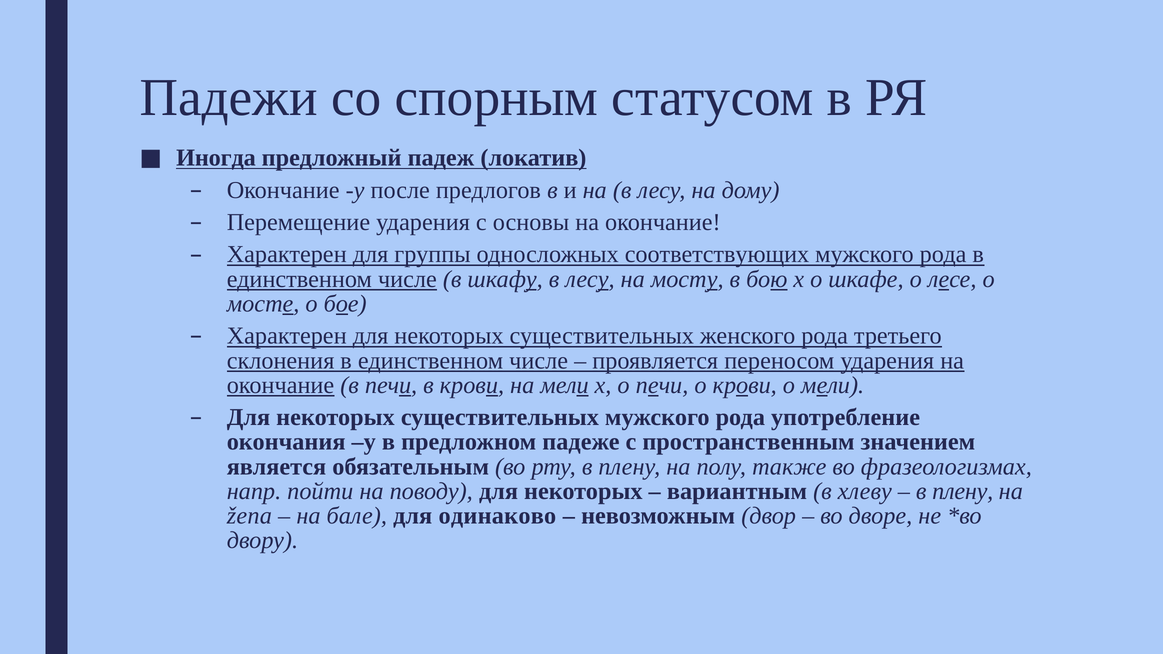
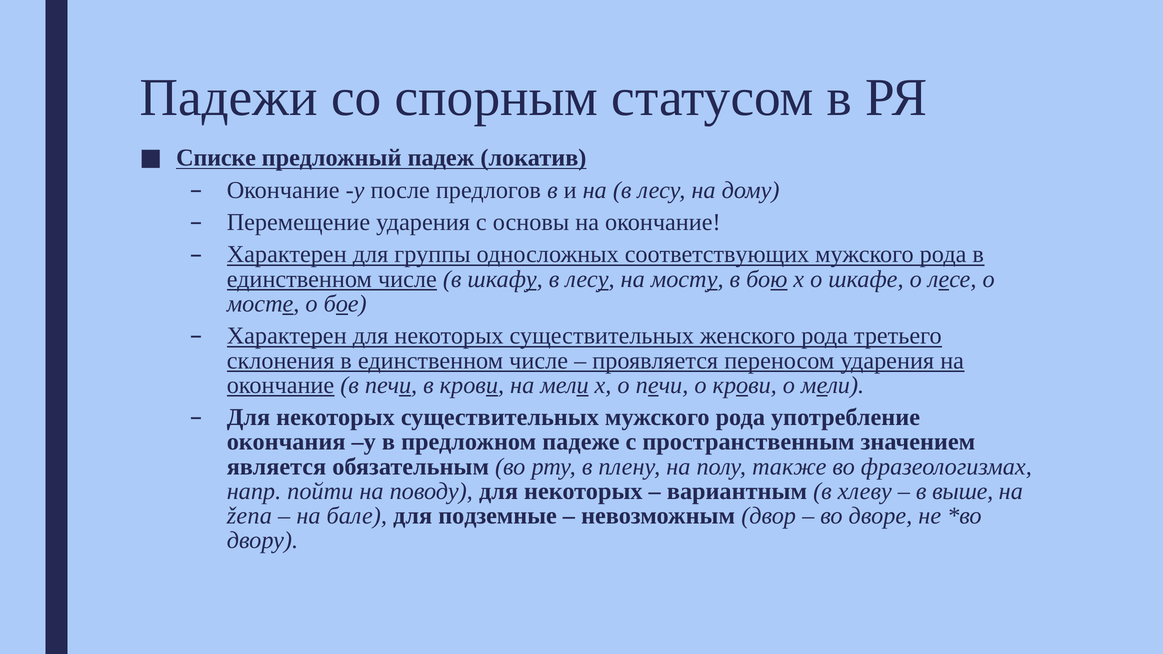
Иногда: Иногда -> Списке
плену at (963, 491): плену -> выше
одинаково: одинаково -> подземные
